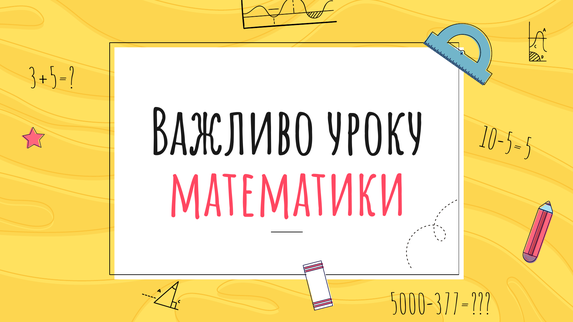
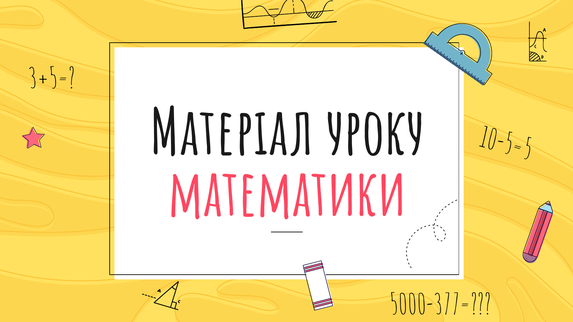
Важливо: Важливо -> Матеріал
